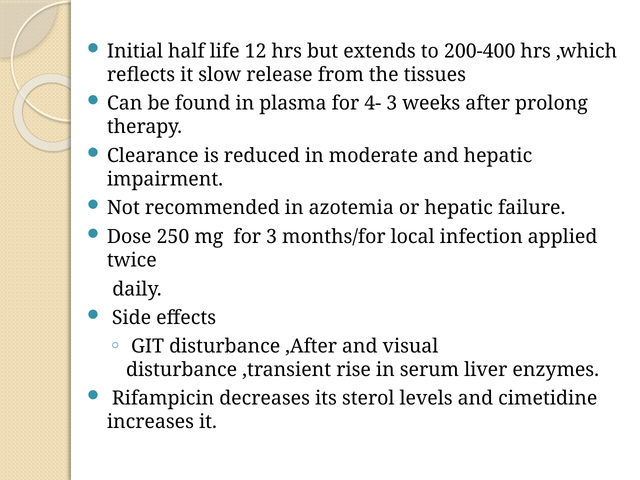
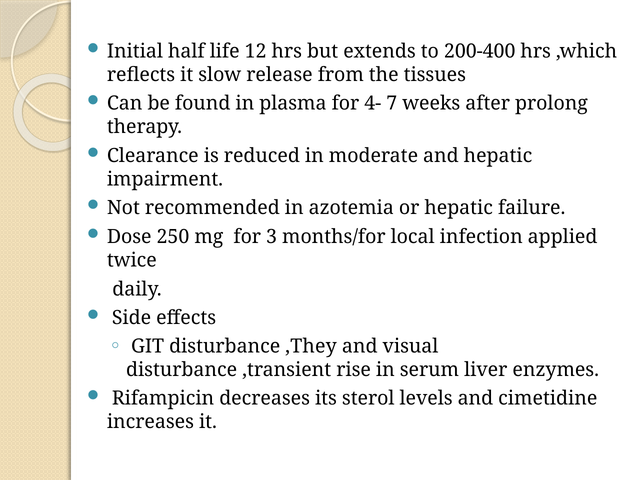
4- 3: 3 -> 7
,After: ,After -> ,They
